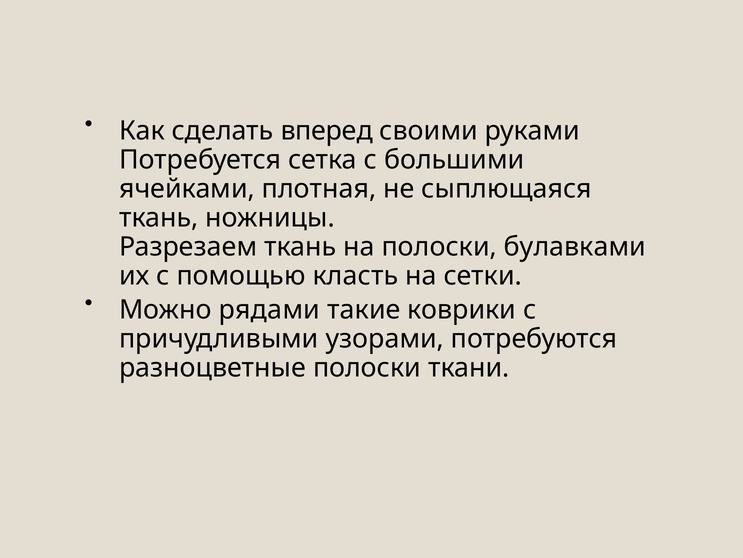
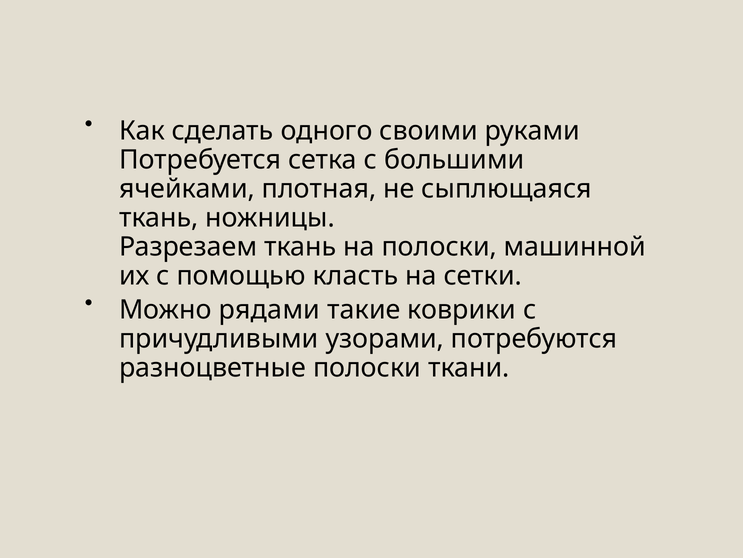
вперед: вперед -> одного
булавками: булавками -> машинной
